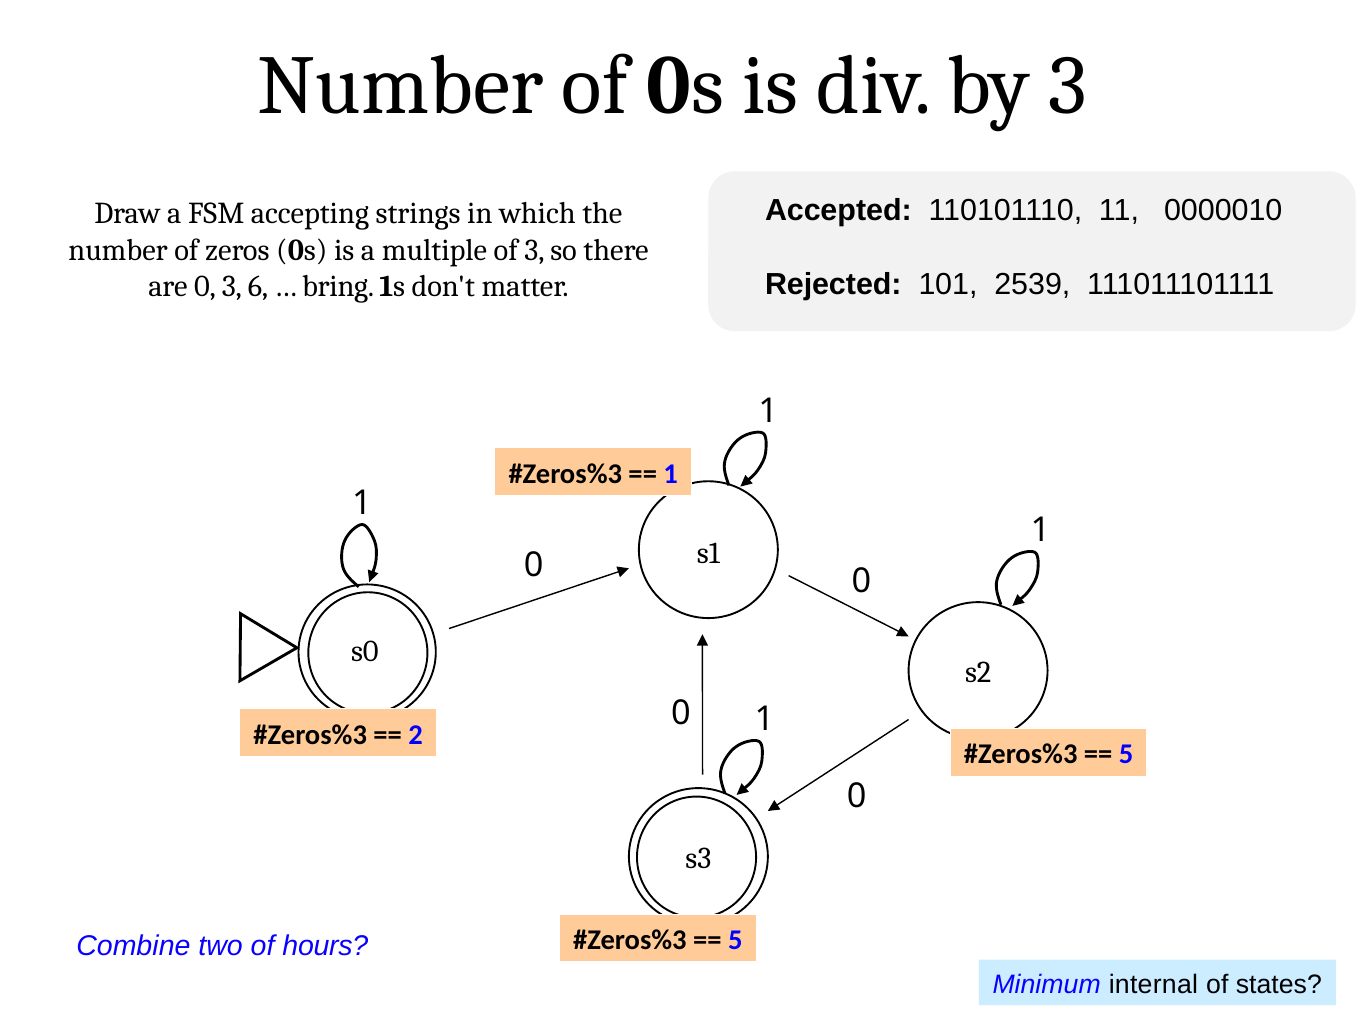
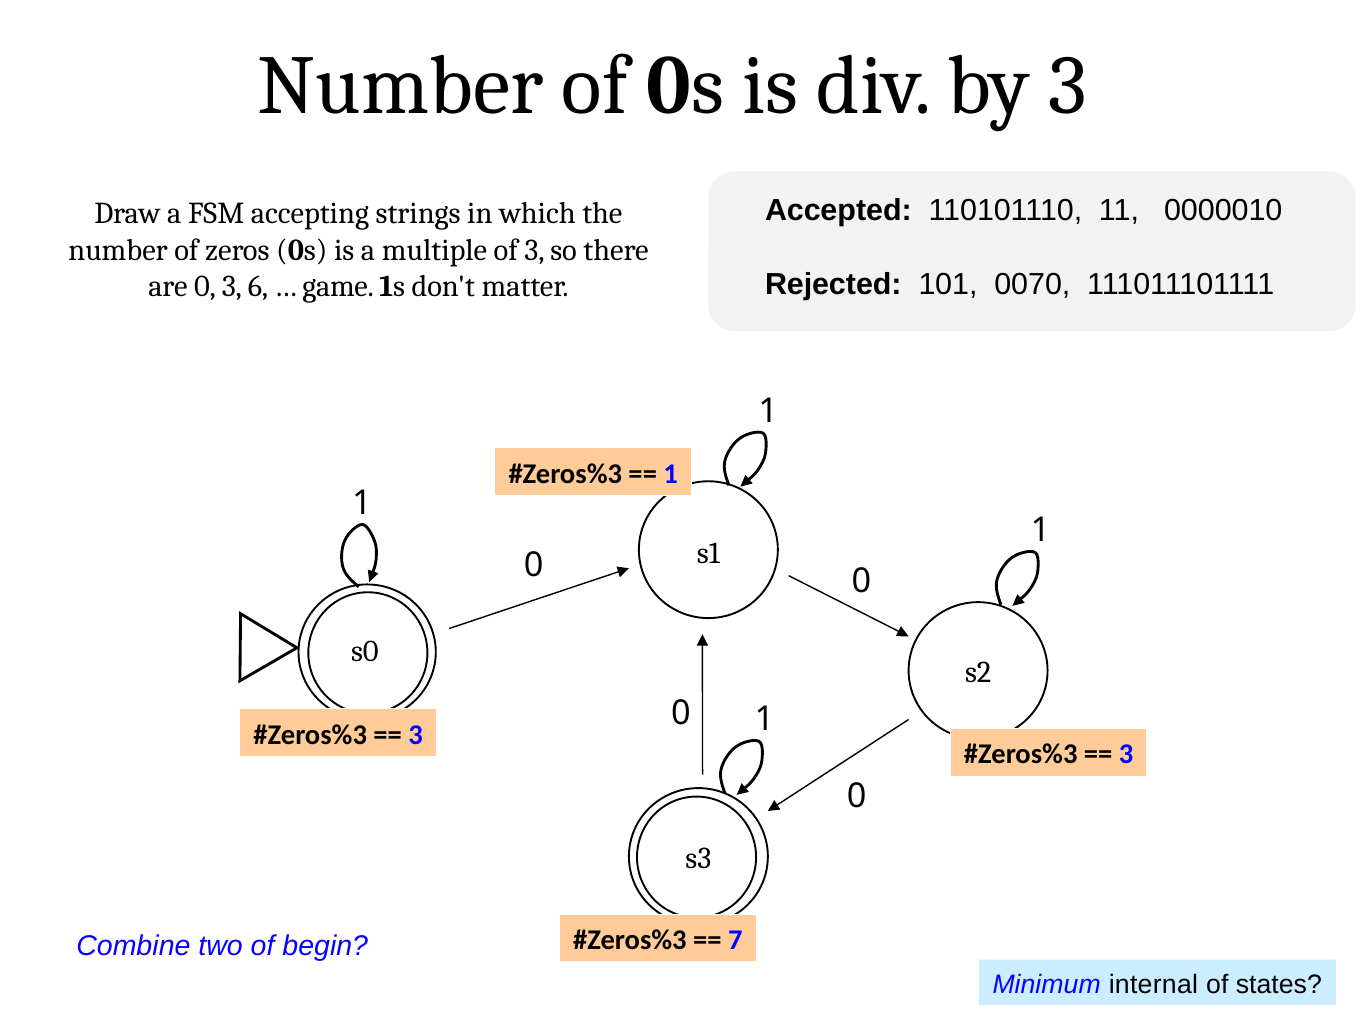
2539: 2539 -> 0070
bring: bring -> game
2 at (416, 735): 2 -> 3
5 at (1126, 755): 5 -> 3
5 at (735, 940): 5 -> 7
hours: hours -> begin
